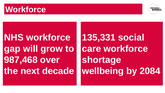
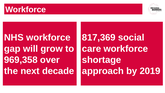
135,331: 135,331 -> 817,369
987,468: 987,468 -> 969,358
wellbeing: wellbeing -> approach
2084: 2084 -> 2019
